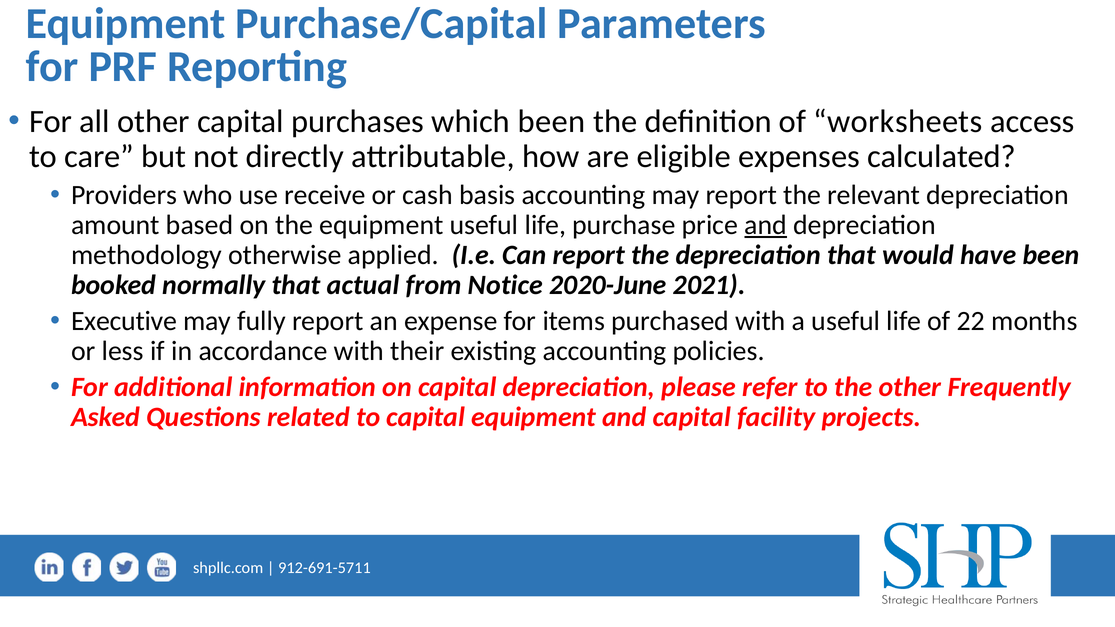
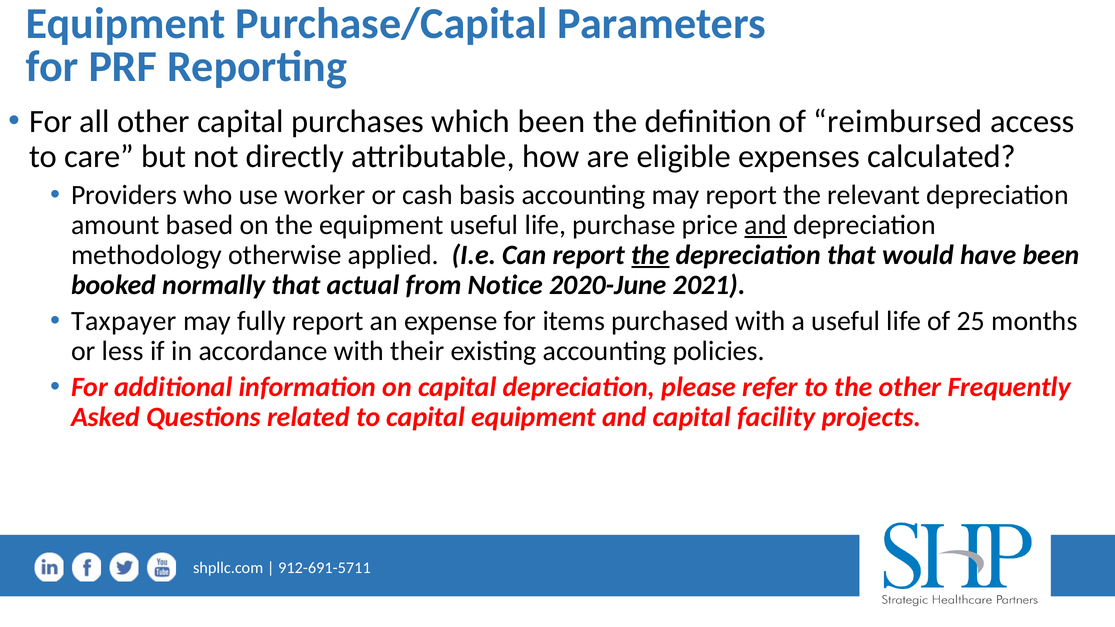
worksheets: worksheets -> reimbursed
receive: receive -> worker
the at (650, 255) underline: none -> present
Executive: Executive -> Taxpayer
22: 22 -> 25
